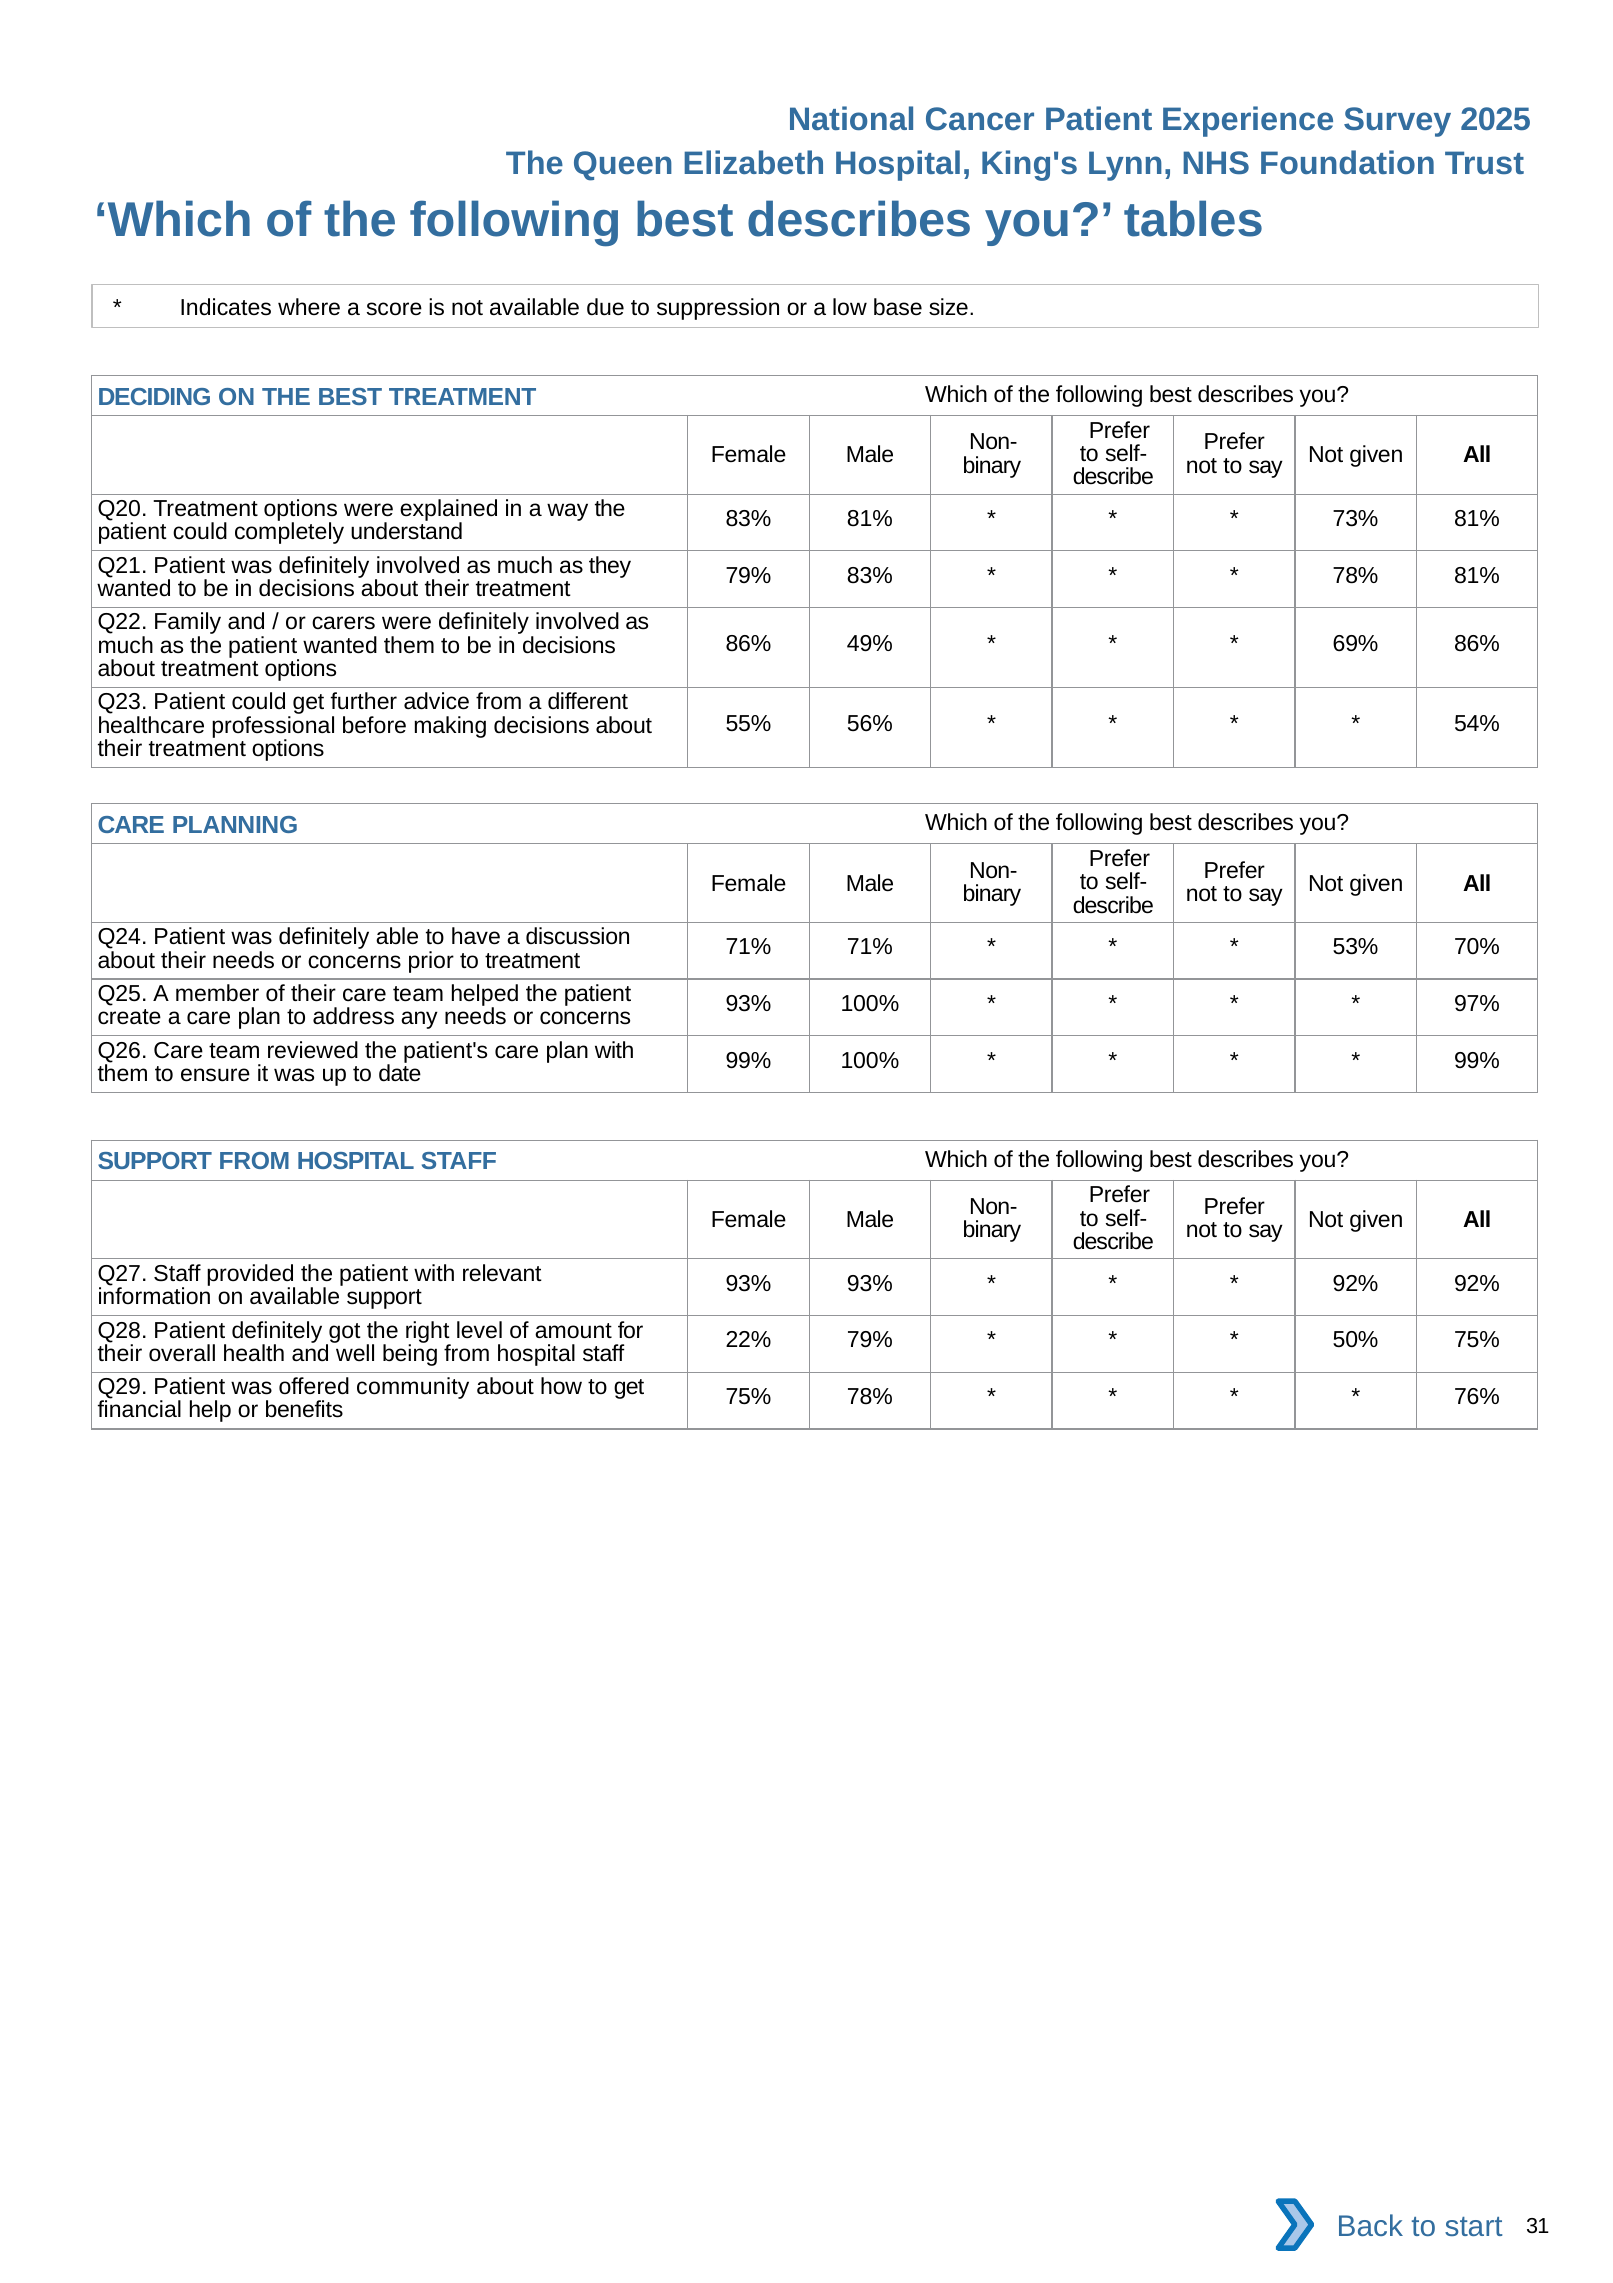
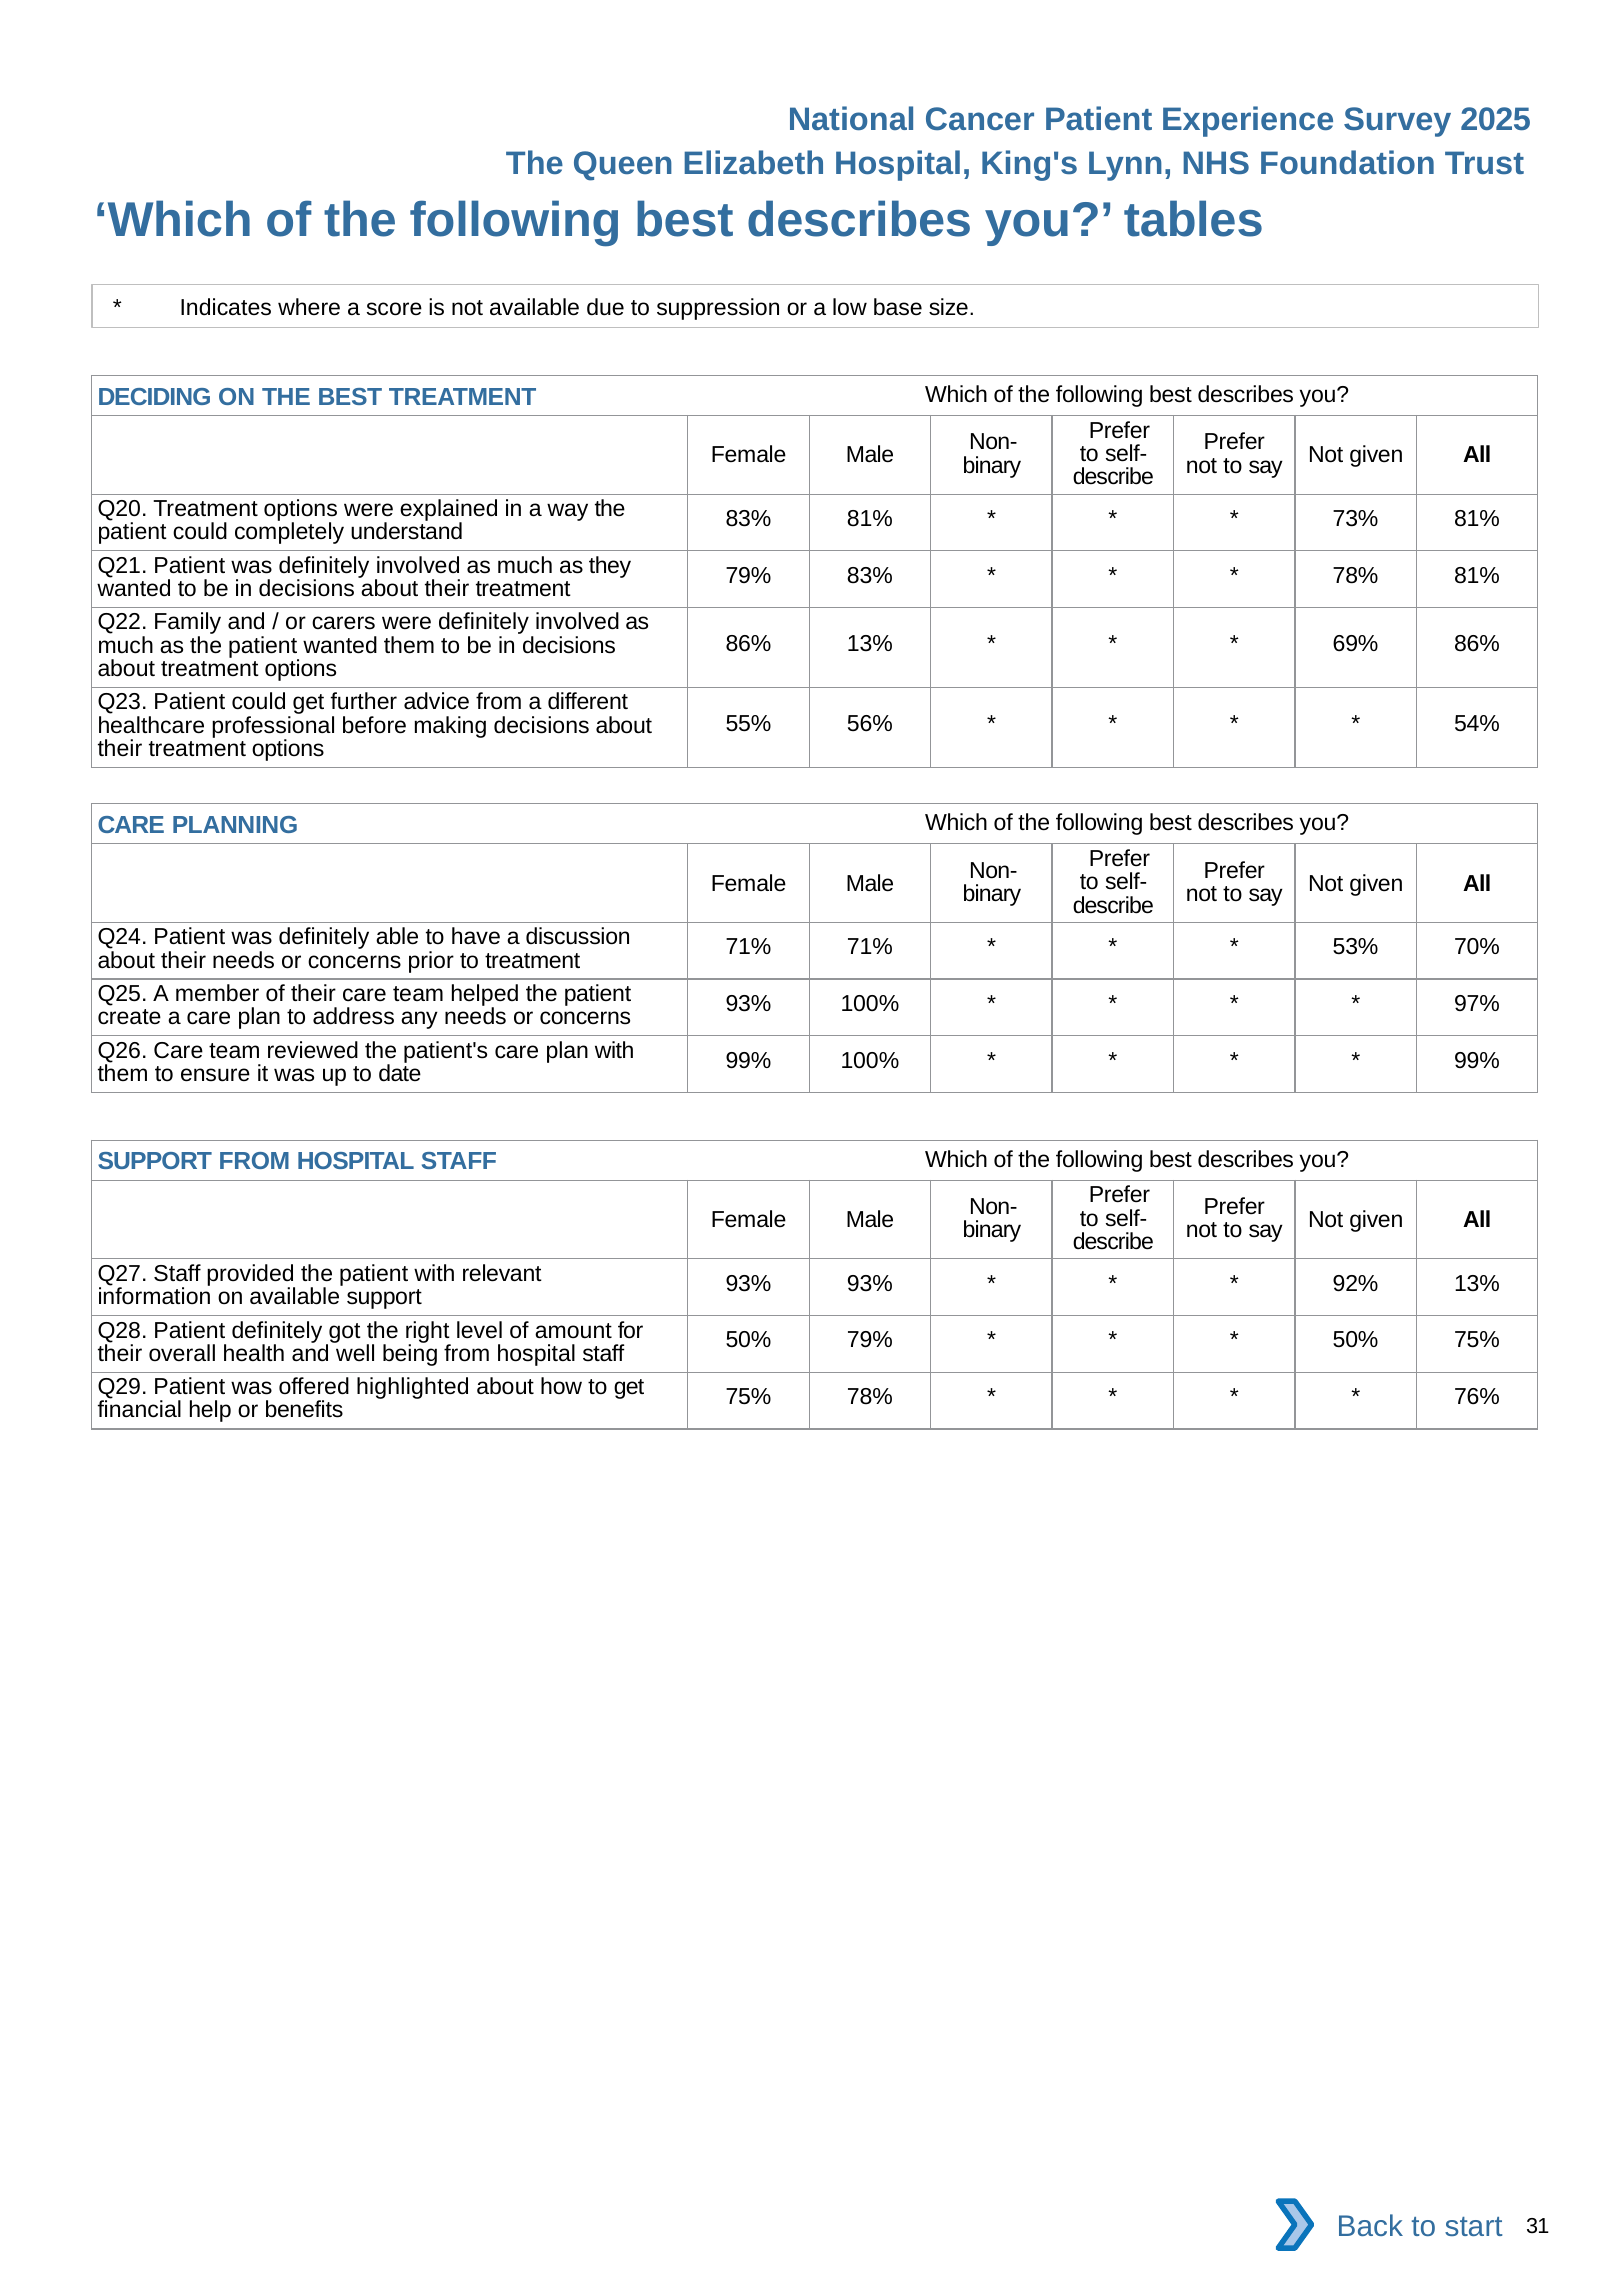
86% 49%: 49% -> 13%
92% 92%: 92% -> 13%
22% at (748, 1340): 22% -> 50%
community: community -> highlighted
